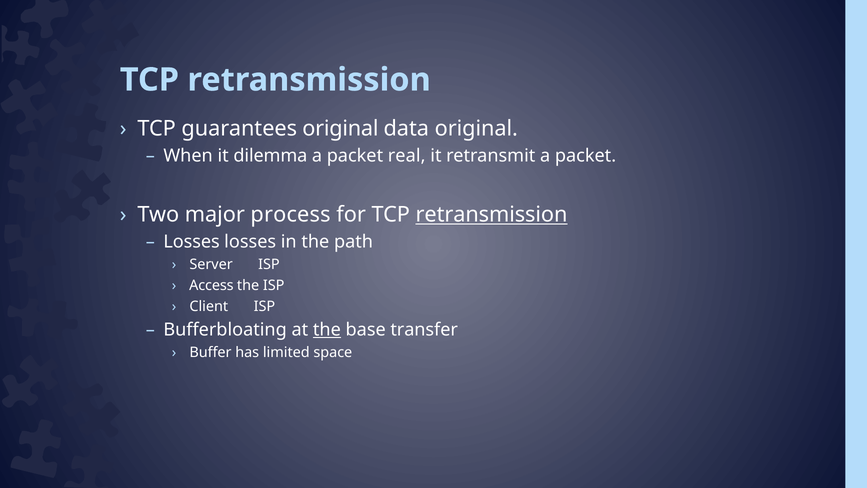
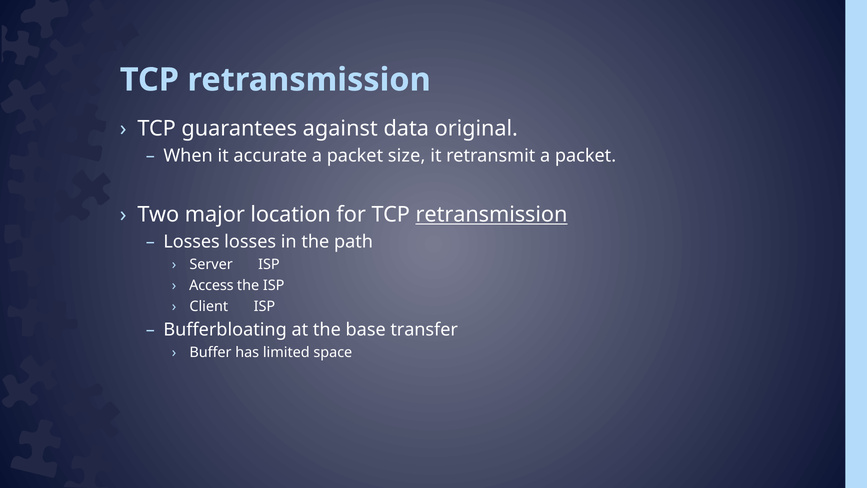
guarantees original: original -> against
dilemma: dilemma -> accurate
real: real -> size
process: process -> location
the at (327, 330) underline: present -> none
